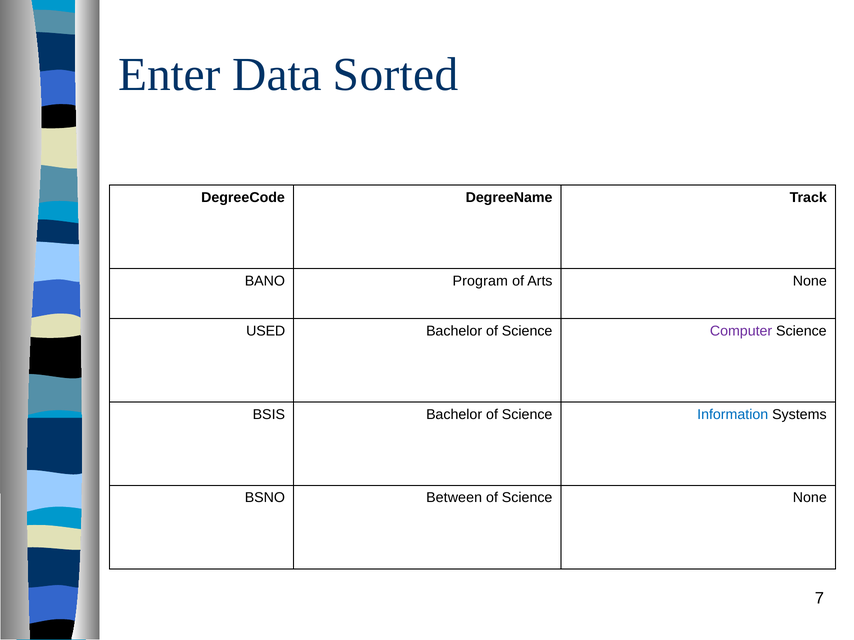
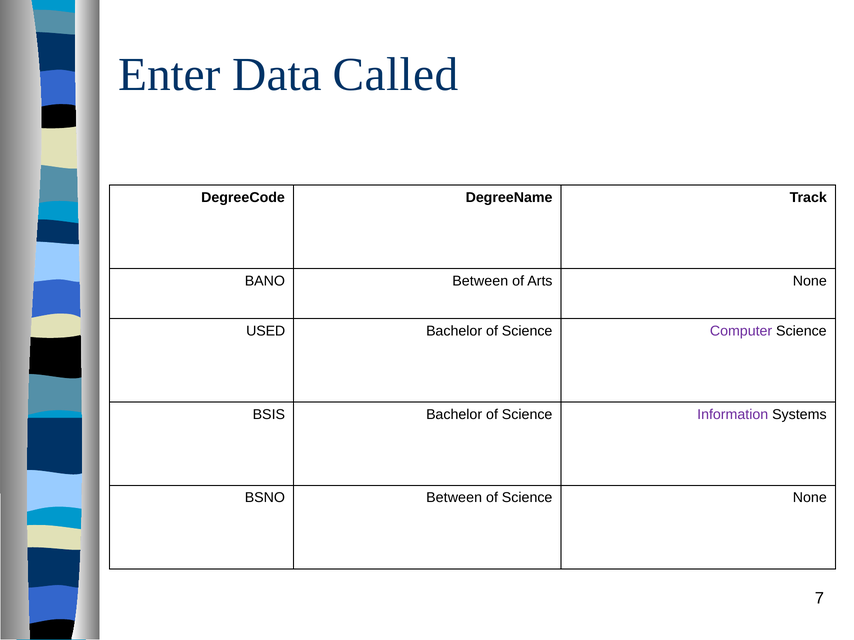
Sorted: Sorted -> Called
BANO Program: Program -> Between
Information colour: blue -> purple
